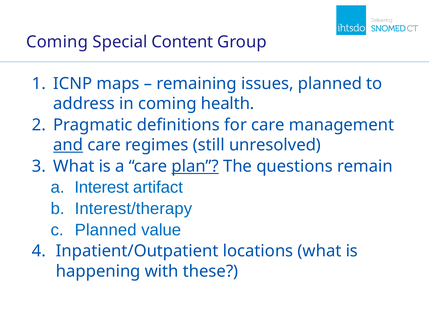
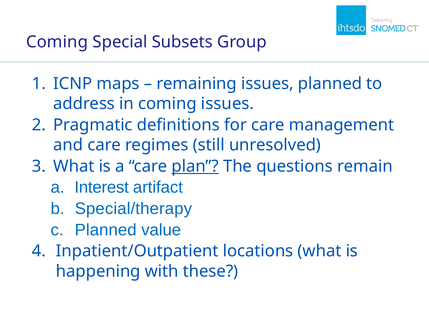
Content: Content -> Subsets
coming health: health -> issues
and underline: present -> none
Interest/therapy: Interest/therapy -> Special/therapy
